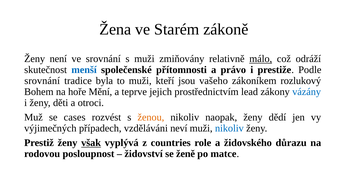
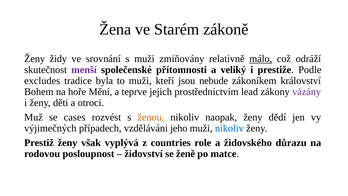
není: není -> židy
menší colour: blue -> purple
právo: právo -> veliký
srovnání at (42, 81): srovnání -> excludes
vašeho: vašeho -> nebude
rozlukový: rozlukový -> království
vázány colour: blue -> purple
neví: neví -> jeho
však underline: present -> none
